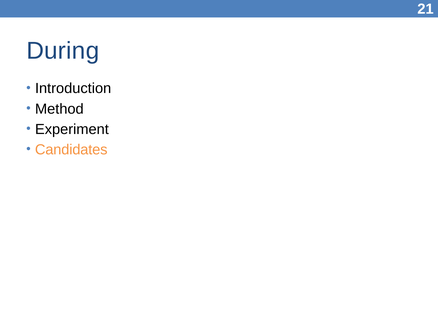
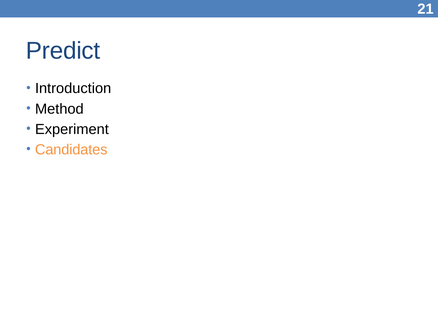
During: During -> Predict
